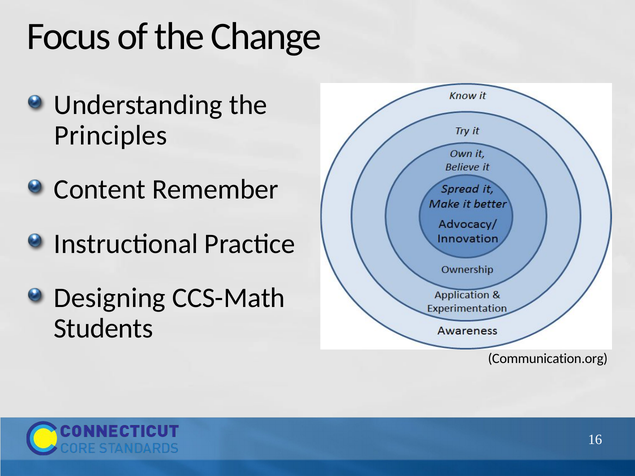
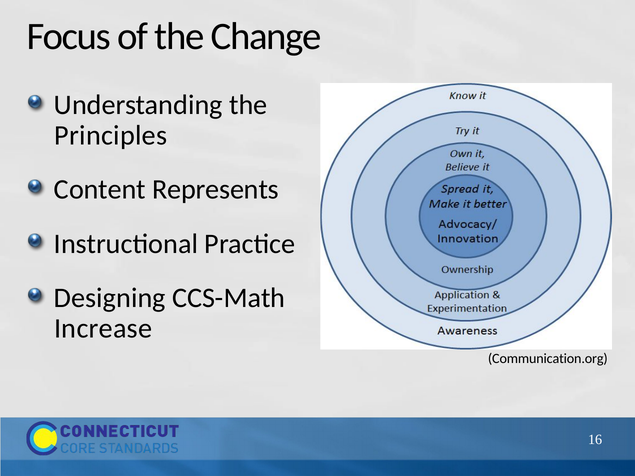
Remember: Remember -> Represents
Students: Students -> Increase
